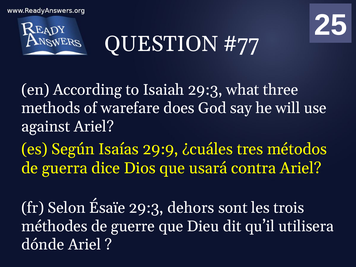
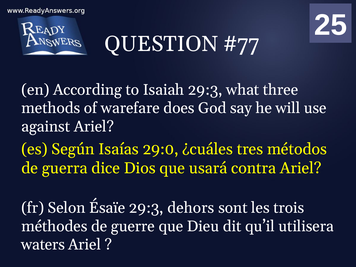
29:9: 29:9 -> 29:0
dónde: dónde -> waters
